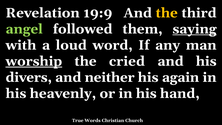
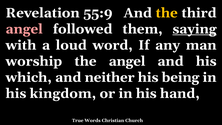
19:9: 19:9 -> 55:9
angel at (24, 29) colour: light green -> pink
worship underline: present -> none
the cried: cried -> angel
divers: divers -> which
again: again -> being
heavenly: heavenly -> kingdom
